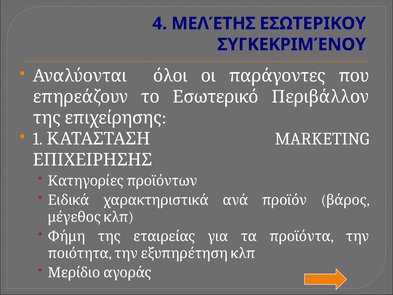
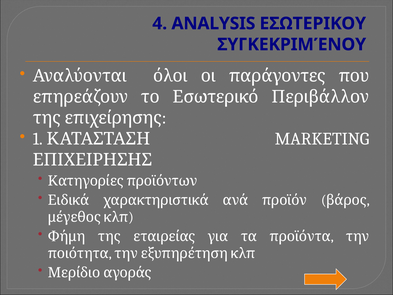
ΜΕΛΈΤΗΣ: ΜΕΛΈΤΗΣ -> ANALYSIS
